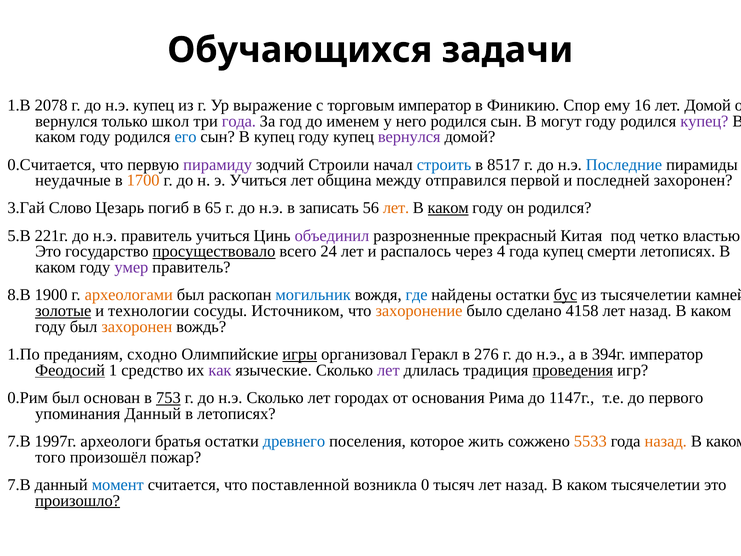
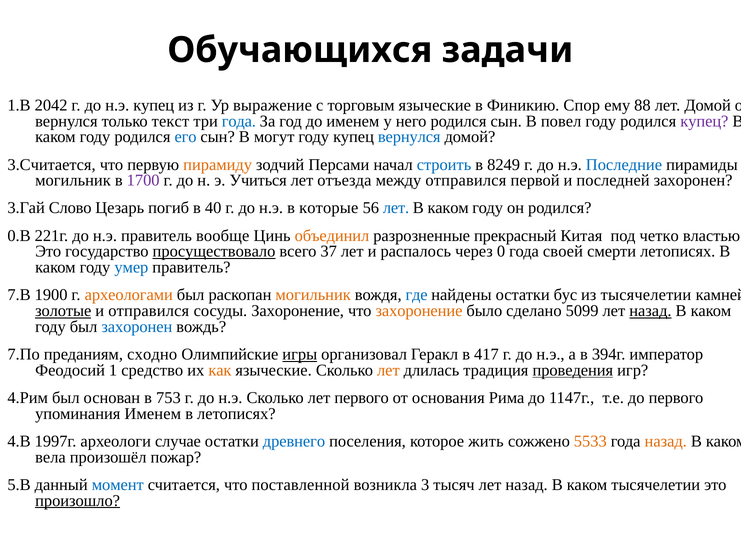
2078: 2078 -> 2042
торговым император: император -> языческие
16: 16 -> 88
школ: школ -> текст
года at (239, 121) colour: purple -> blue
могут: могут -> повел
В купец: купец -> могут
вернулся at (409, 137) colour: purple -> blue
0.Считается: 0.Считается -> 3.Считается
пирамиду colour: purple -> orange
Строили: Строили -> Персами
8517: 8517 -> 8249
неудачные at (73, 180): неудачные -> могильник
1700 colour: orange -> purple
община: община -> отъезда
65: 65 -> 40
записать: записать -> которые
лет at (396, 208) colour: orange -> blue
каком at (448, 208) underline: present -> none
5.В: 5.В -> 0.В
правитель учиться: учиться -> вообще
объединил colour: purple -> orange
24: 24 -> 37
4: 4 -> 0
года купец: купец -> своей
умер colour: purple -> blue
8.В: 8.В -> 7.В
могильник at (313, 295) colour: blue -> orange
бус underline: present -> none
и технологии: технологии -> отправился
сосуды Источником: Источником -> Захоронение
4158: 4158 -> 5099
назад at (650, 311) underline: none -> present
захоронен at (137, 327) colour: orange -> blue
1.По: 1.По -> 7.По
276: 276 -> 417
Феодосий underline: present -> none
как colour: purple -> orange
лет at (388, 370) colour: purple -> orange
0.Рим: 0.Рим -> 4.Рим
753 underline: present -> none
лет городах: городах -> первого
упоминания Данный: Данный -> Именем
7.В at (19, 441): 7.В -> 4.В
братья: братья -> случае
того: того -> вела
7.В at (19, 485): 7.В -> 5.В
0: 0 -> 3
